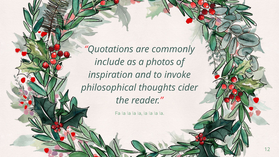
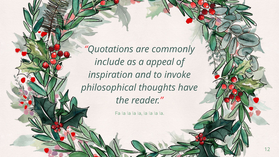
photos: photos -> appeal
cider: cider -> have
